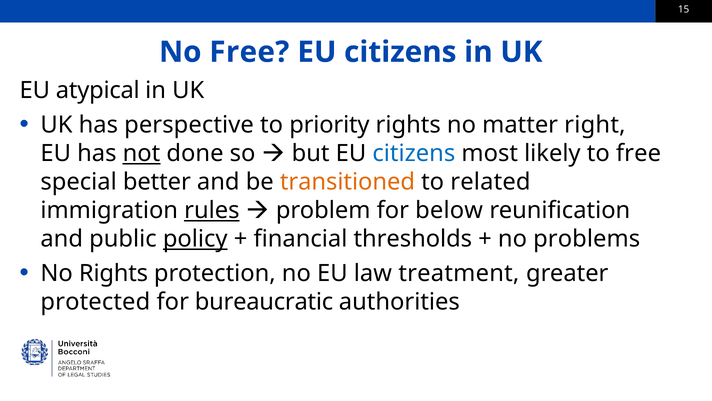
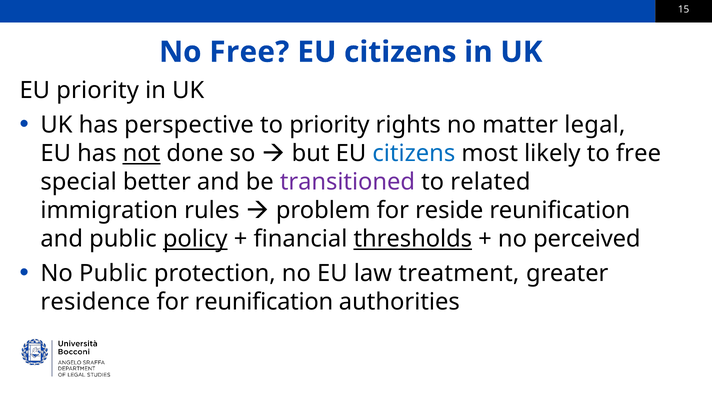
EU atypical: atypical -> priority
right: right -> legal
transitioned colour: orange -> purple
rules underline: present -> none
below: below -> reside
thresholds underline: none -> present
problems: problems -> perceived
No Rights: Rights -> Public
protected: protected -> residence
for bureaucratic: bureaucratic -> reunification
